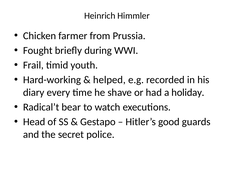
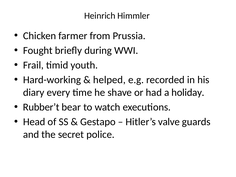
Radical’t: Radical’t -> Rubber’t
good: good -> valve
